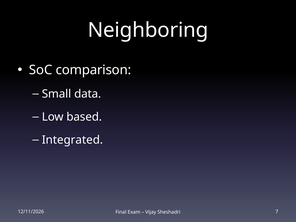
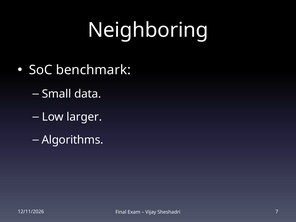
comparison: comparison -> benchmark
based: based -> larger
Integrated: Integrated -> Algorithms
